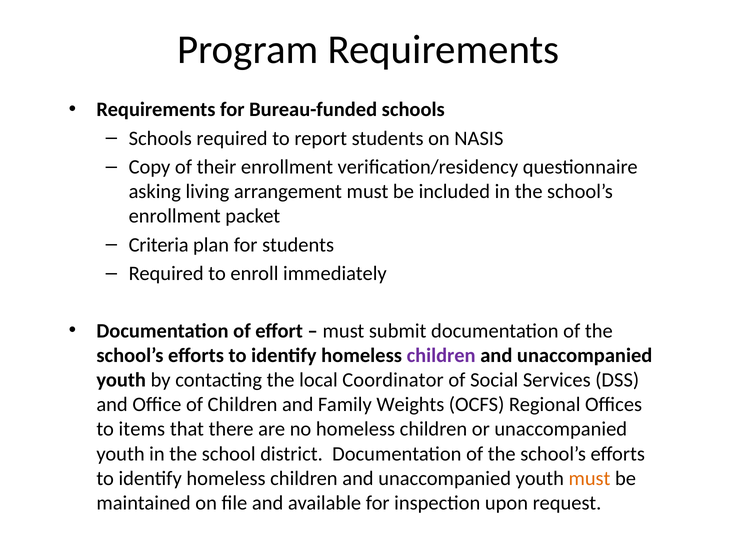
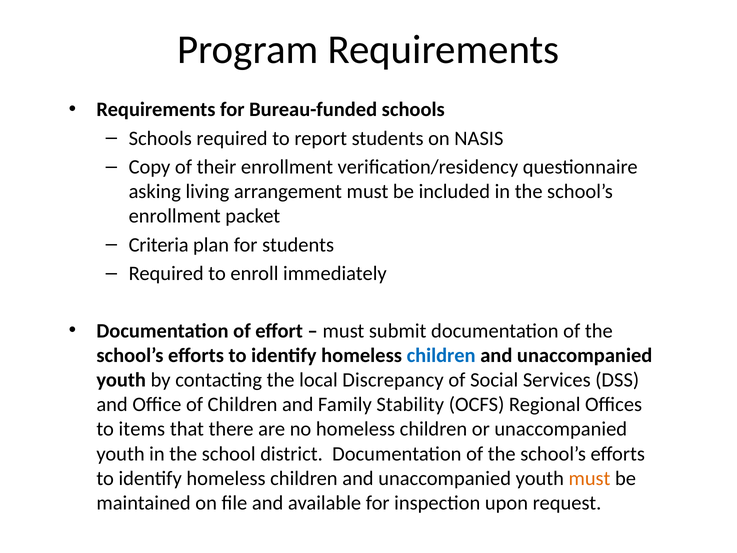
children at (441, 355) colour: purple -> blue
Coordinator: Coordinator -> Discrepancy
Weights: Weights -> Stability
